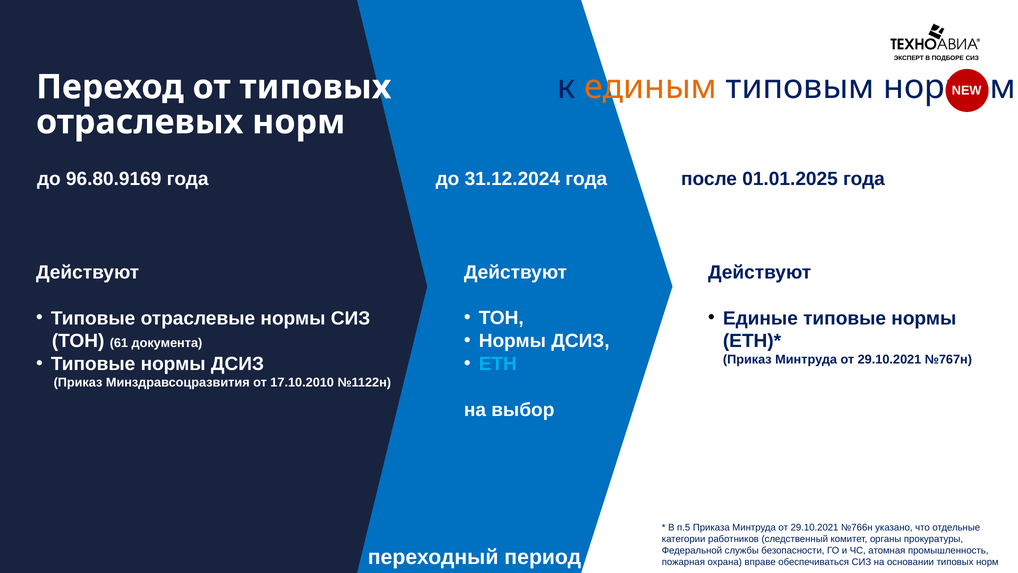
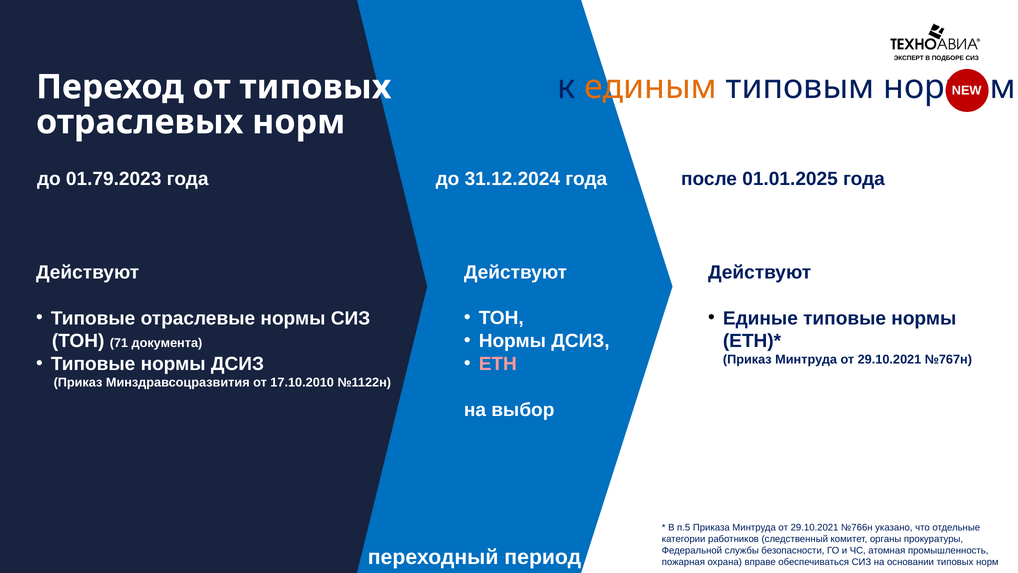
96.80.9169: 96.80.9169 -> 01.79.2023
61: 61 -> 71
ЕТН colour: light blue -> pink
